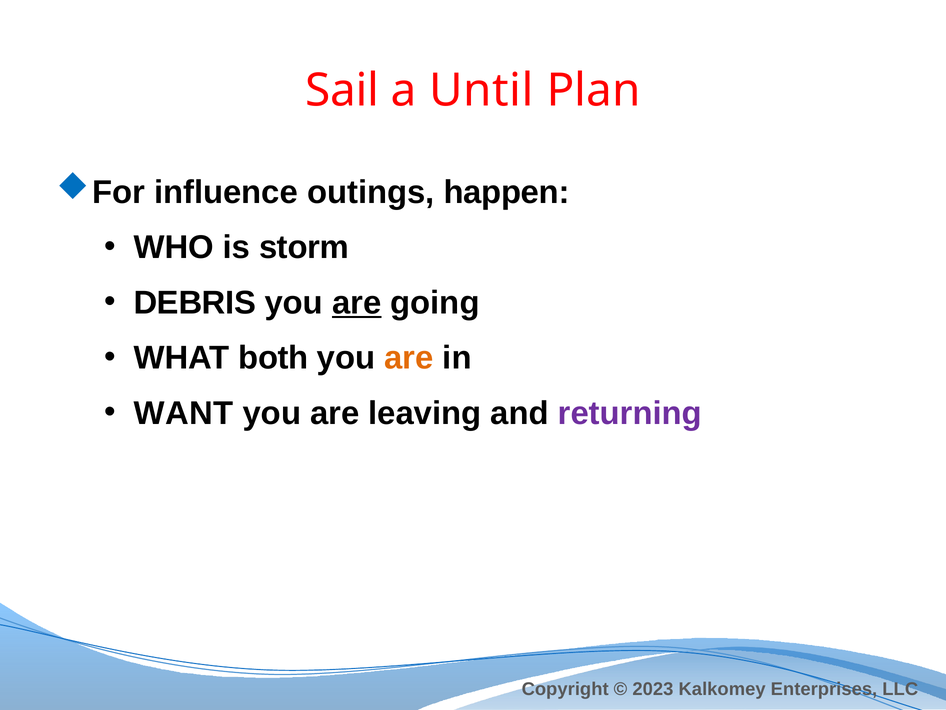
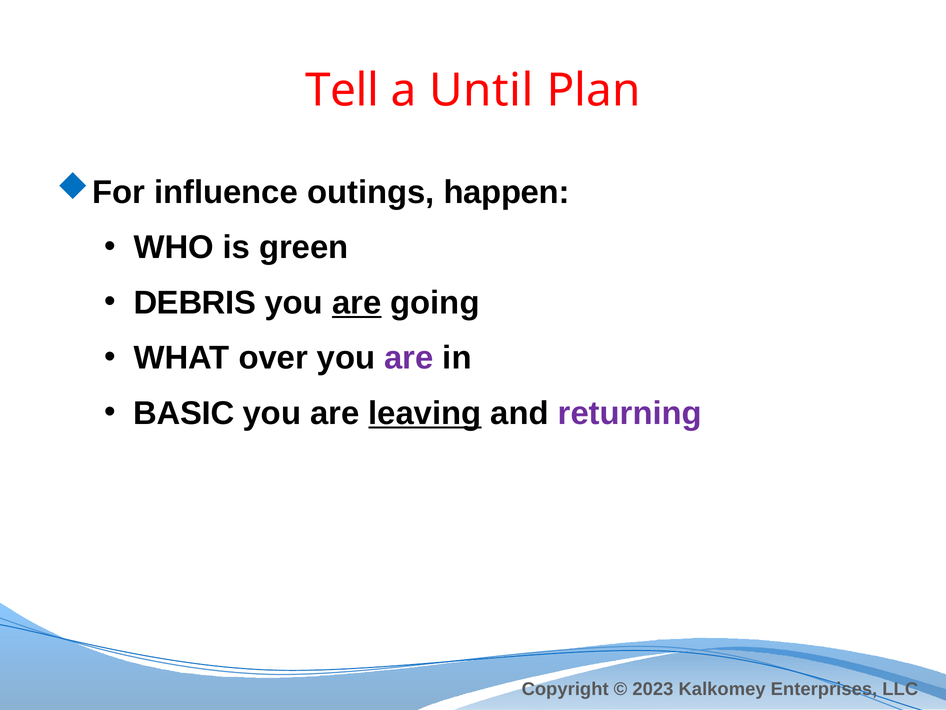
Sail: Sail -> Tell
storm: storm -> green
both: both -> over
are at (409, 358) colour: orange -> purple
WANT: WANT -> BASIC
leaving underline: none -> present
